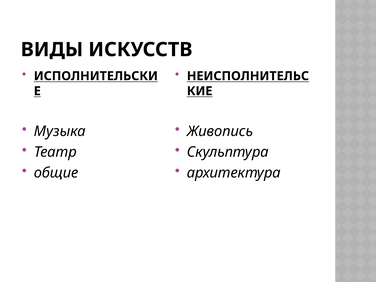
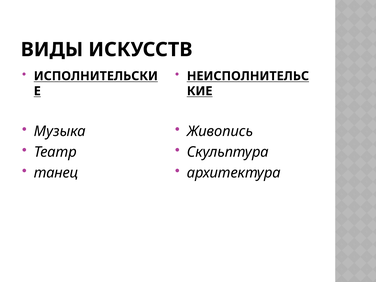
общие: общие -> танец
